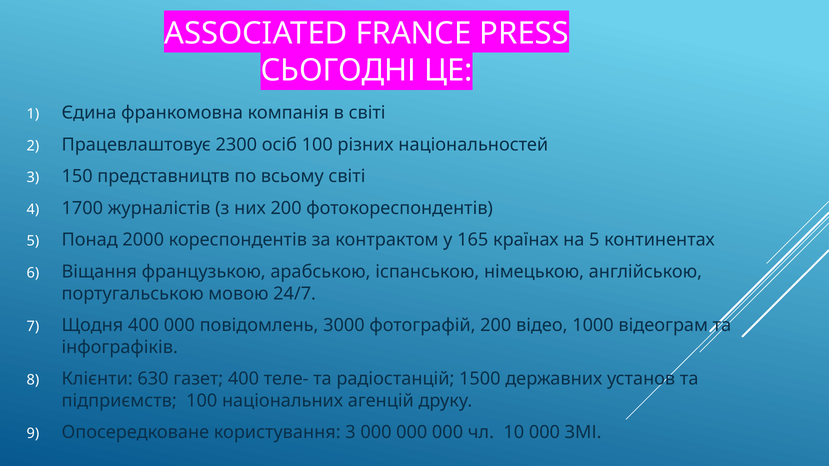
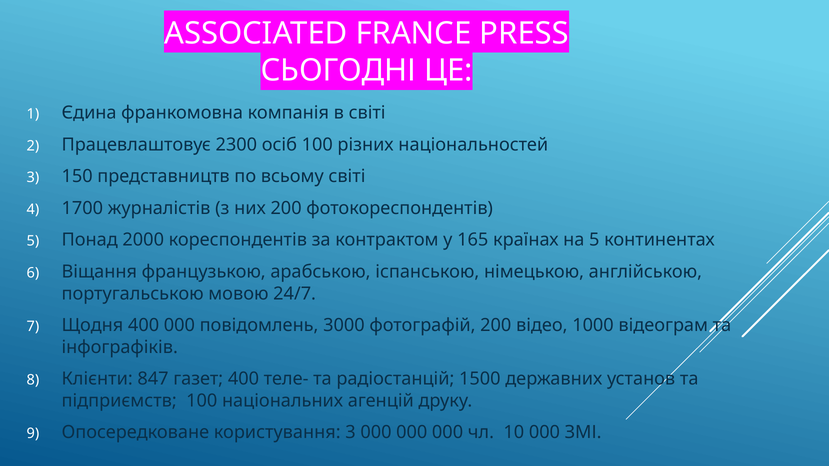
630: 630 -> 847
